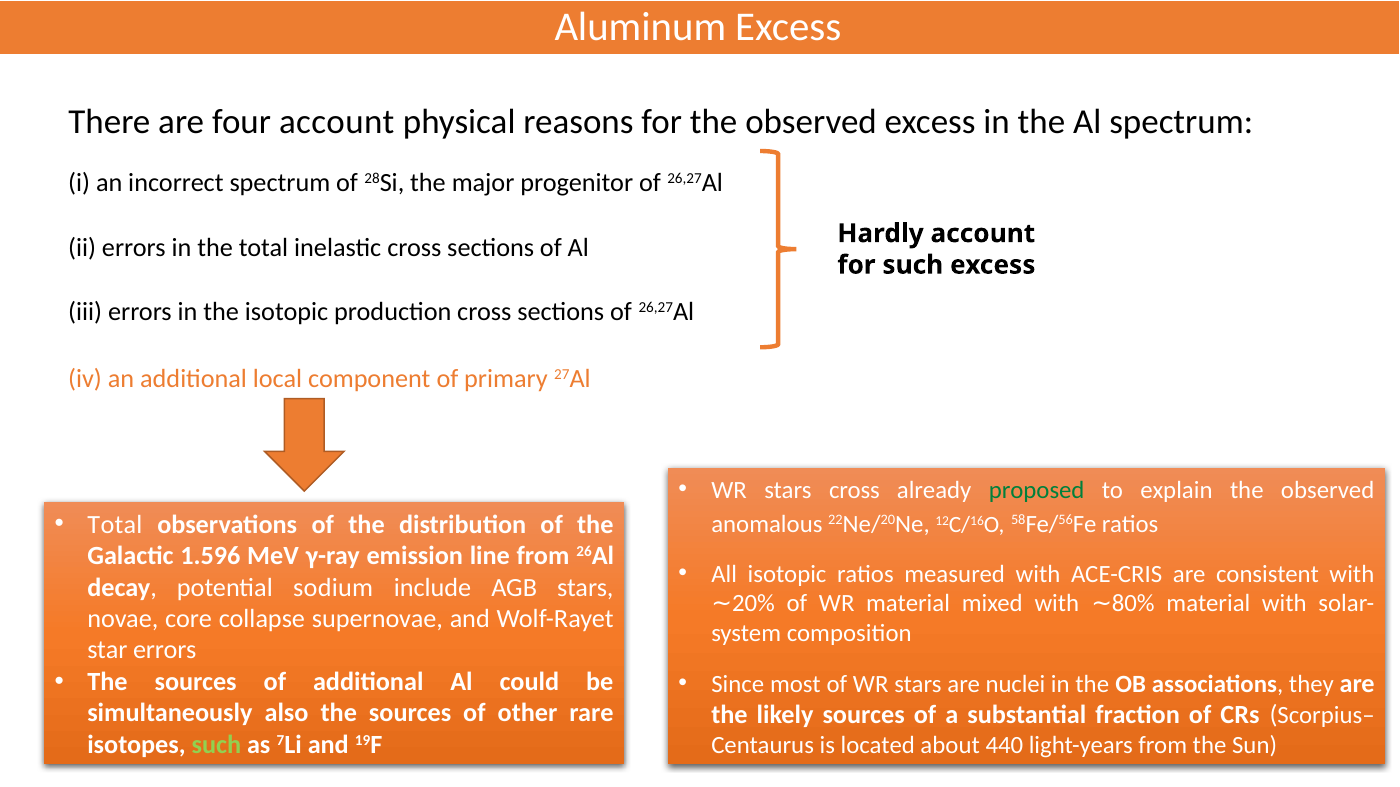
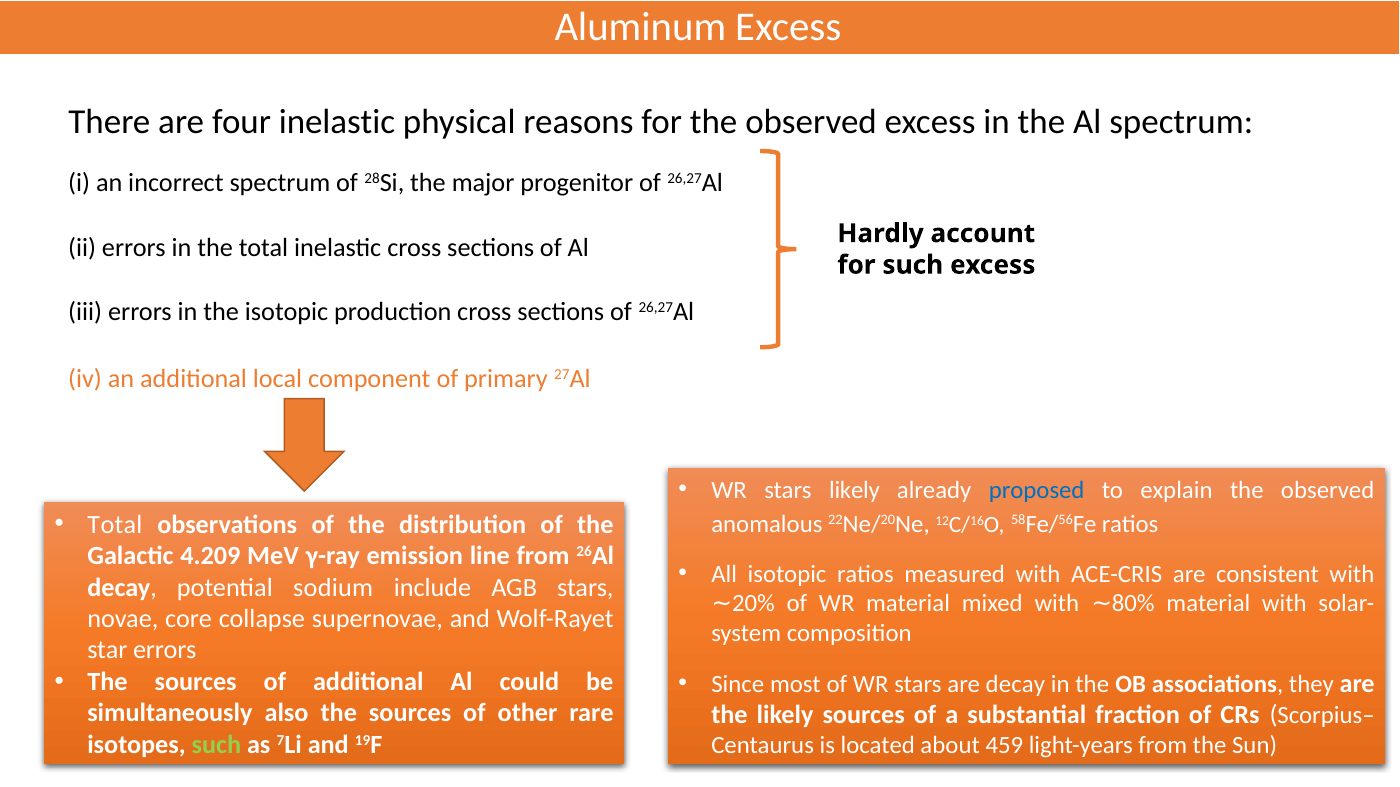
four account: account -> inelastic
stars cross: cross -> likely
proposed colour: green -> blue
1.596: 1.596 -> 4.209
are nuclei: nuclei -> decay
440: 440 -> 459
